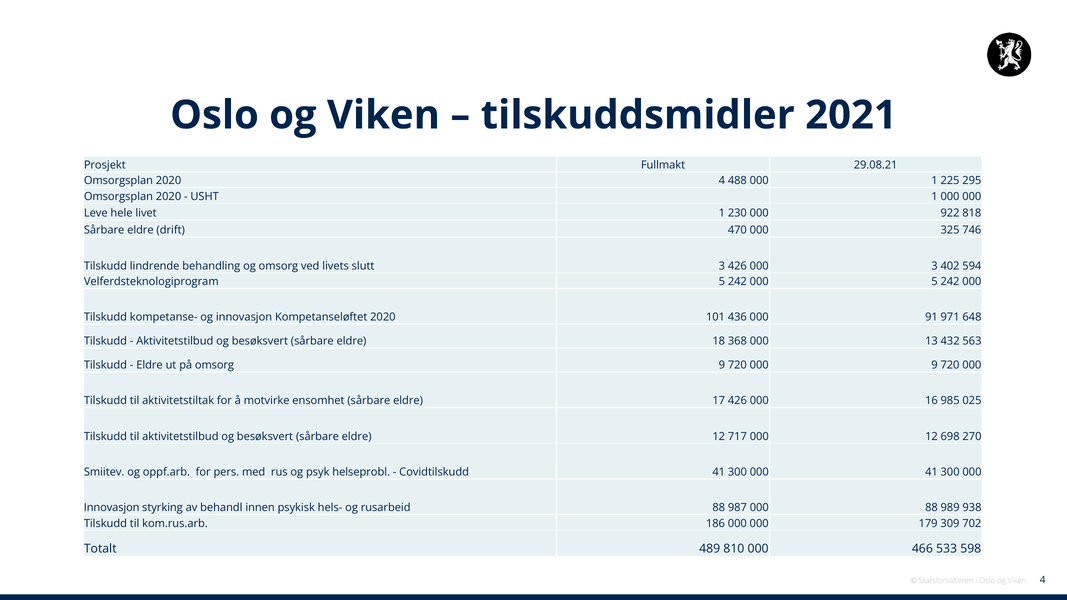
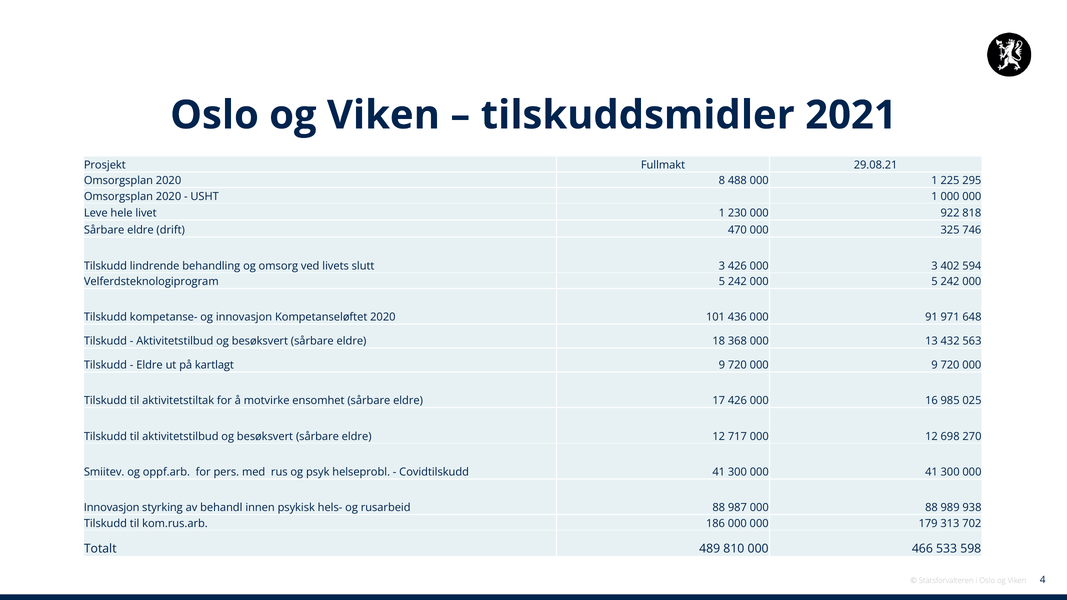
2020 4: 4 -> 8
på omsorg: omsorg -> kartlagt
309: 309 -> 313
